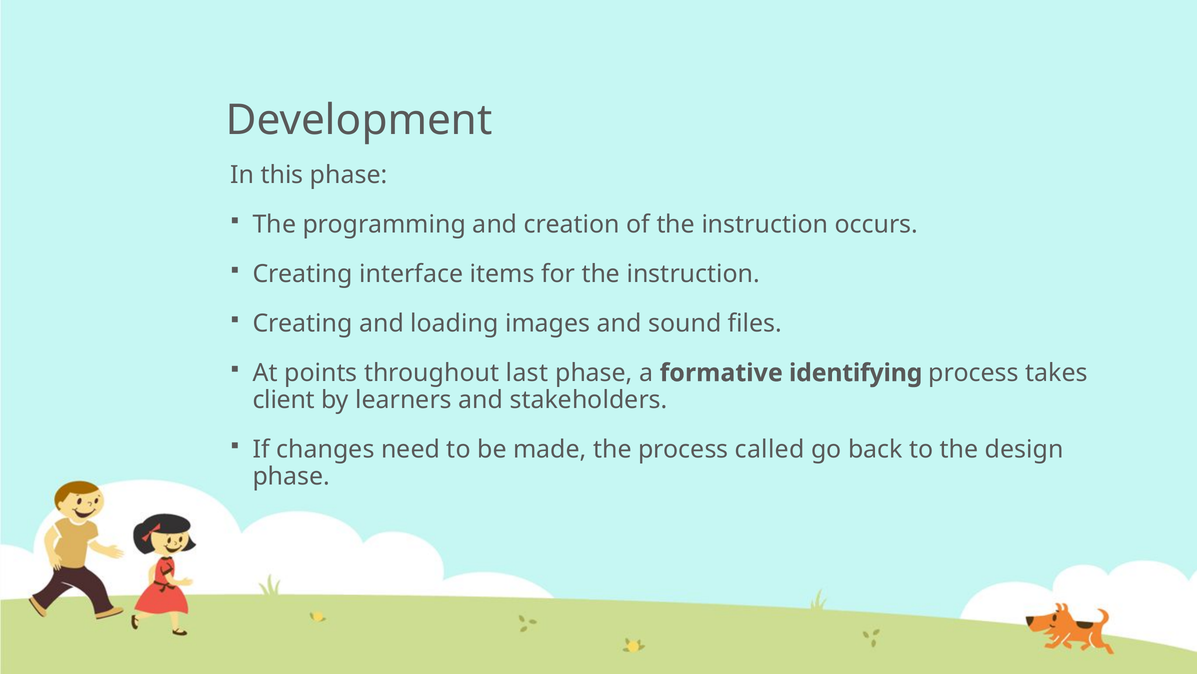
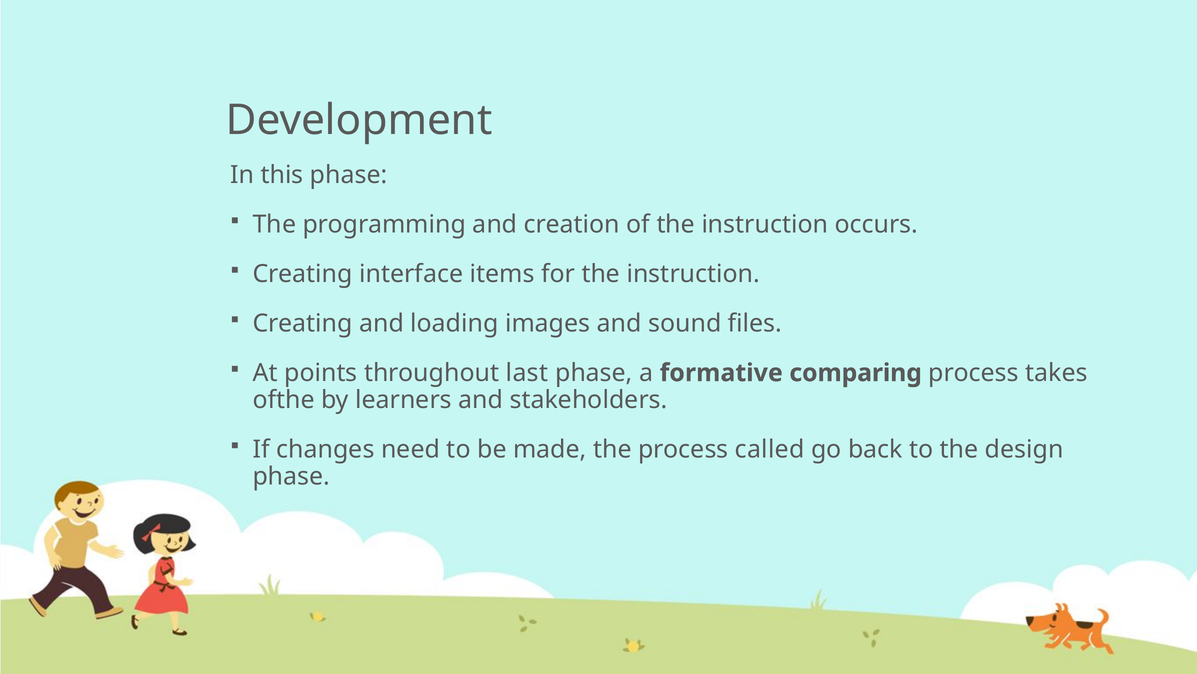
identifying: identifying -> comparing
client: client -> ofthe
